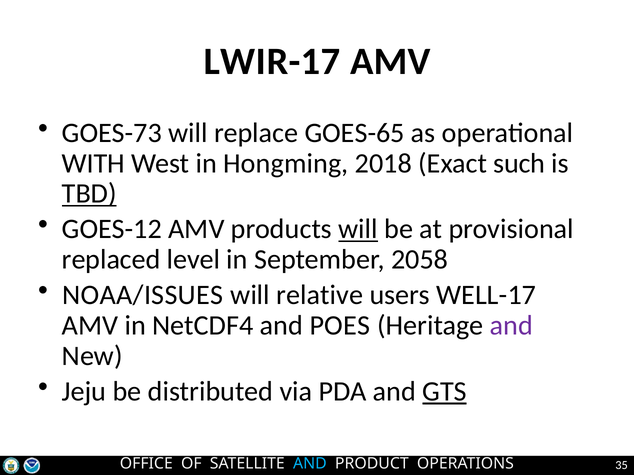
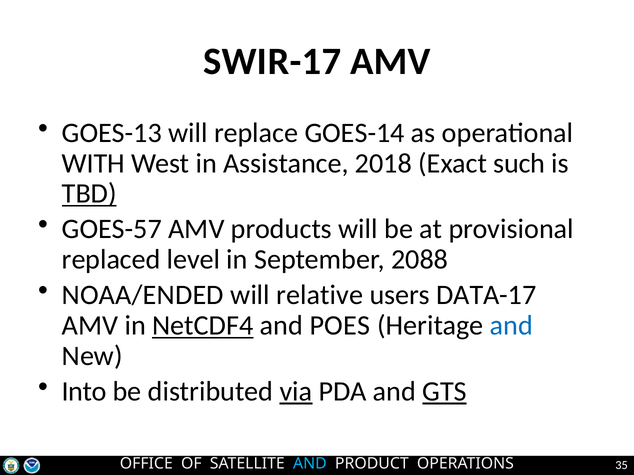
LWIR-17: LWIR-17 -> SWIR-17
GOES-73: GOES-73 -> GOES-13
GOES-65: GOES-65 -> GOES-14
Hongming: Hongming -> Assistance
GOES-12: GOES-12 -> GOES-57
will at (358, 229) underline: present -> none
2058: 2058 -> 2088
NOAA/ISSUES: NOAA/ISSUES -> NOAA/ENDED
WELL-17: WELL-17 -> DATA-17
NetCDF4 underline: none -> present
and at (511, 326) colour: purple -> blue
Jeju: Jeju -> Into
via underline: none -> present
